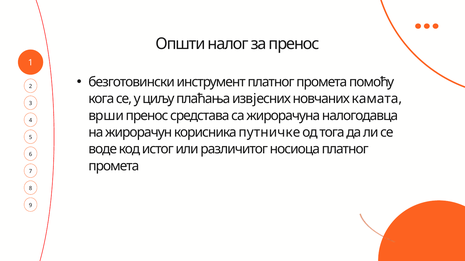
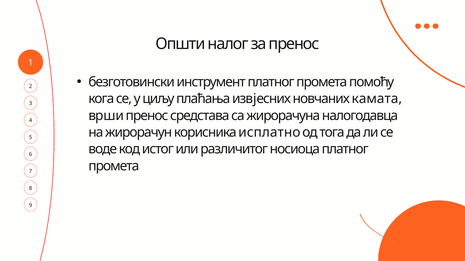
путничке: путничке -> исплатно
